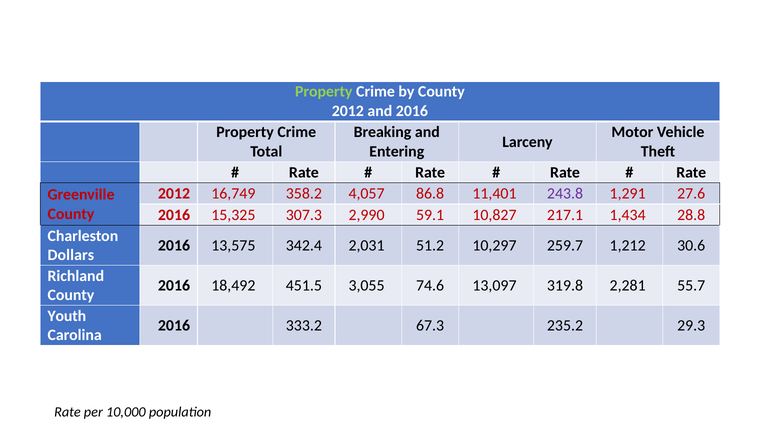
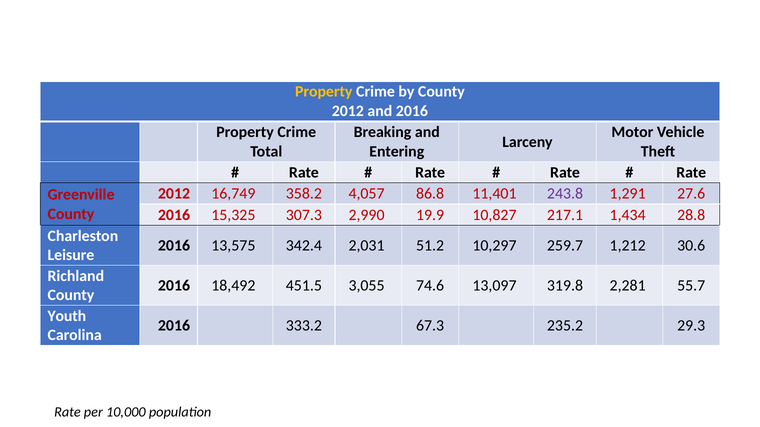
Property at (324, 92) colour: light green -> yellow
59.1: 59.1 -> 19.9
Dollars: Dollars -> Leisure
